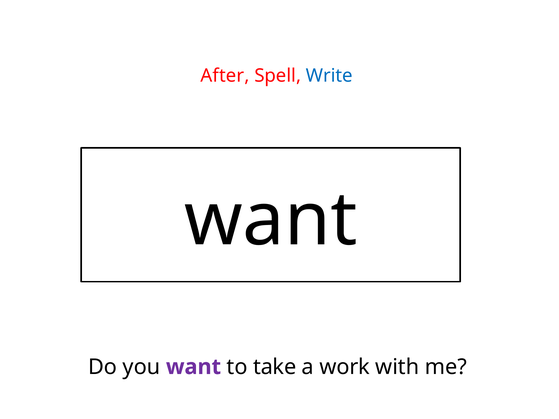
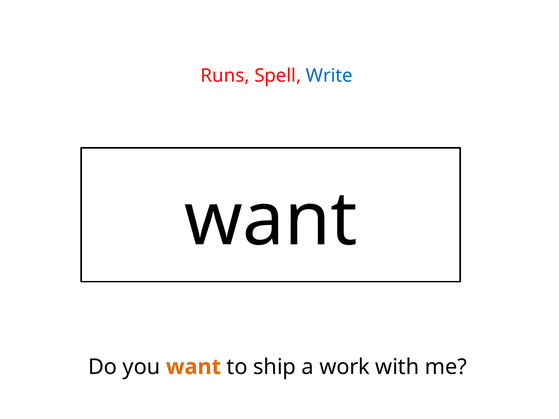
After: After -> Runs
want at (193, 367) colour: purple -> orange
take: take -> ship
